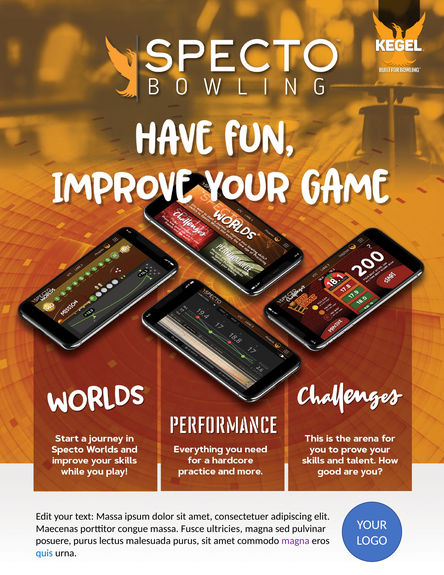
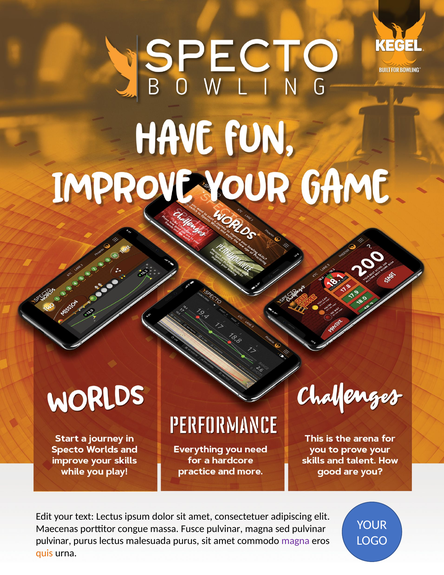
text Massa: Massa -> Lectus
Fusce ultricies: ultricies -> pulvinar
posuere at (54, 540): posuere -> pulvinar
quis colour: blue -> orange
